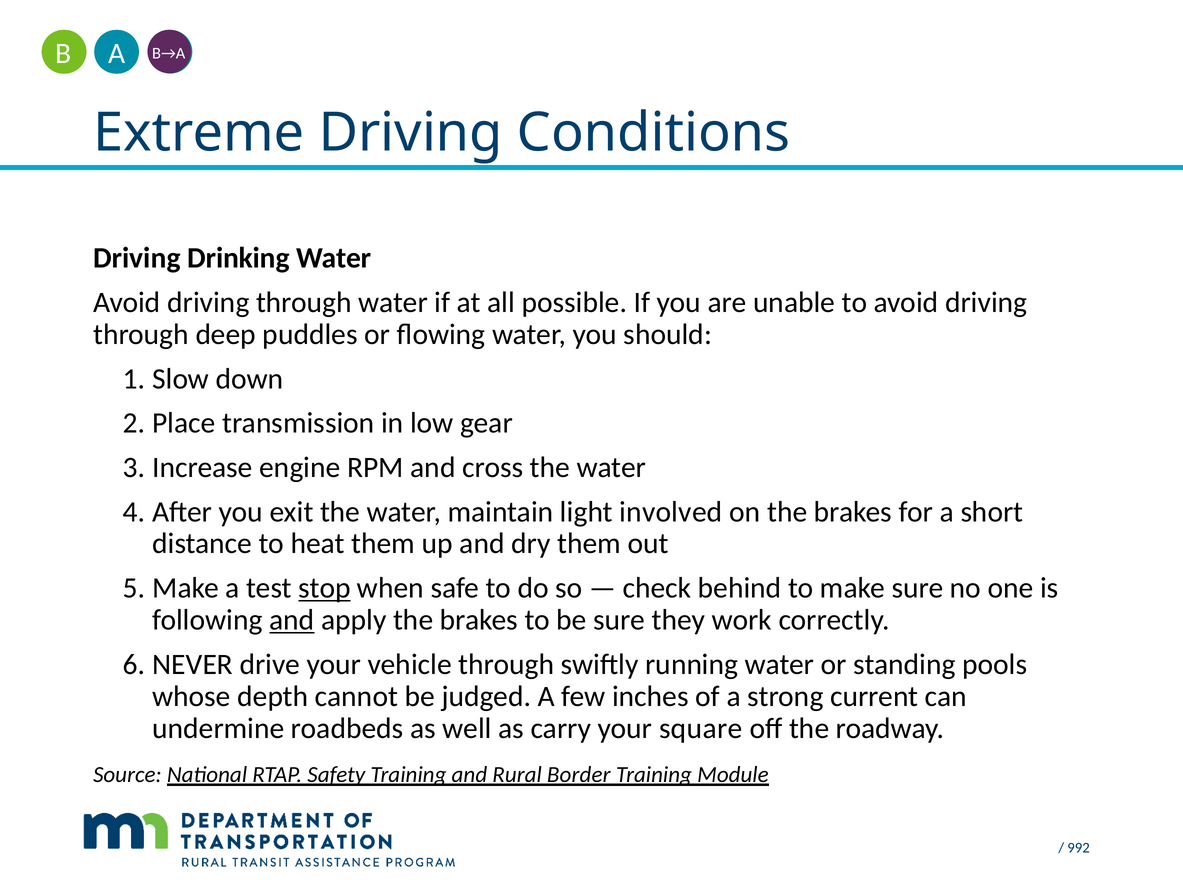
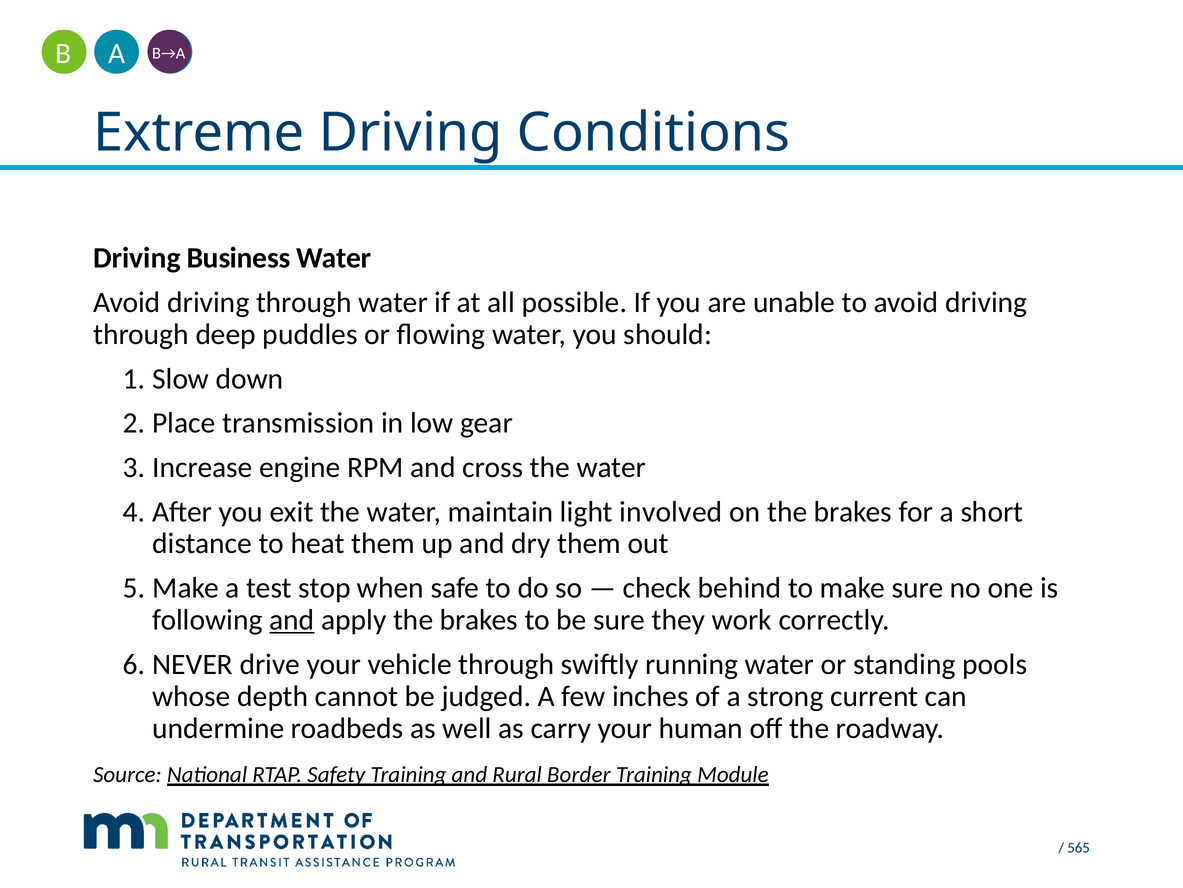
Drinking: Drinking -> Business
stop underline: present -> none
square: square -> human
992: 992 -> 565
